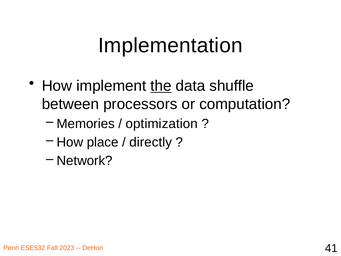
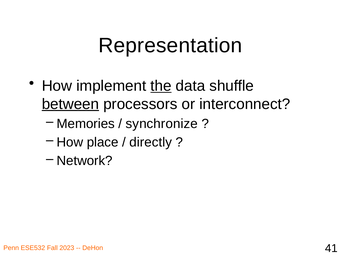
Implementation: Implementation -> Representation
between underline: none -> present
computation: computation -> interconnect
optimization: optimization -> synchronize
